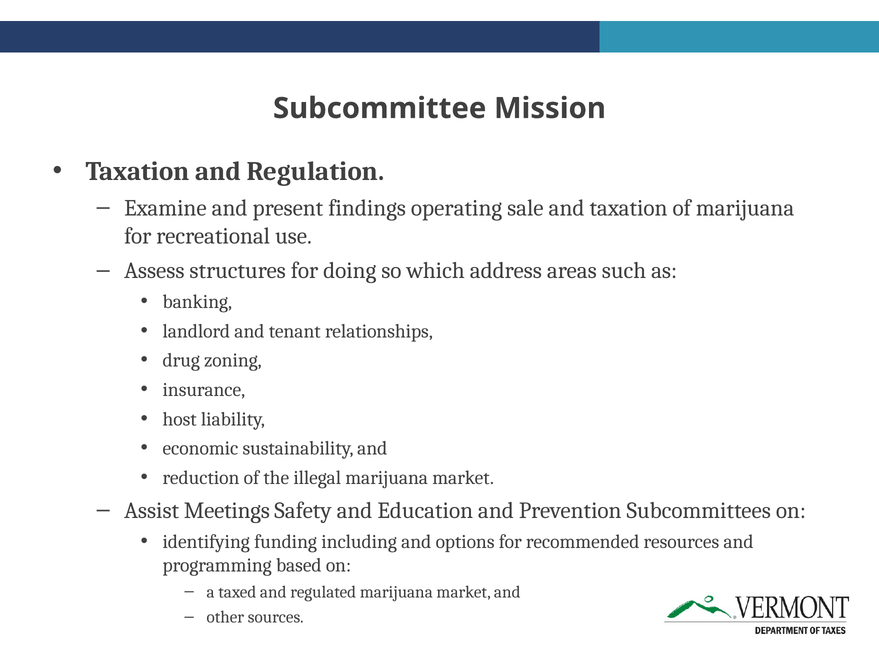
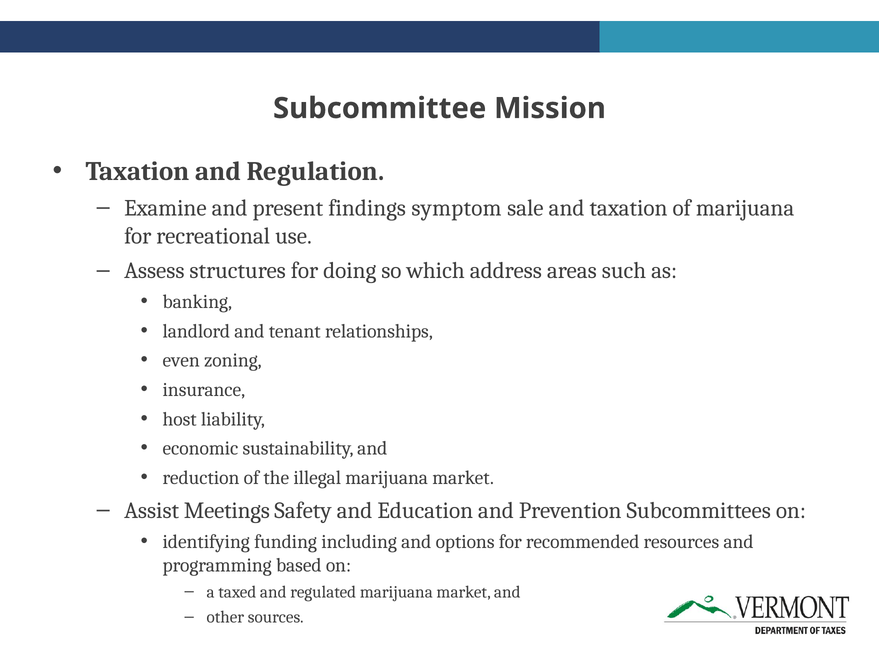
operating: operating -> symptom
drug: drug -> even
